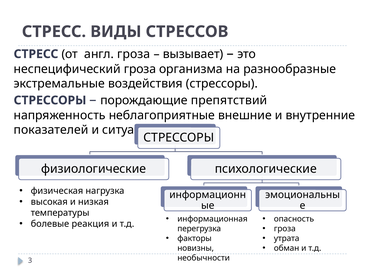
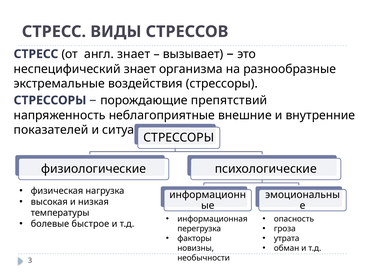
англ гроза: гроза -> знает
неспецифический гроза: гроза -> знает
реакция: реакция -> быстрое
